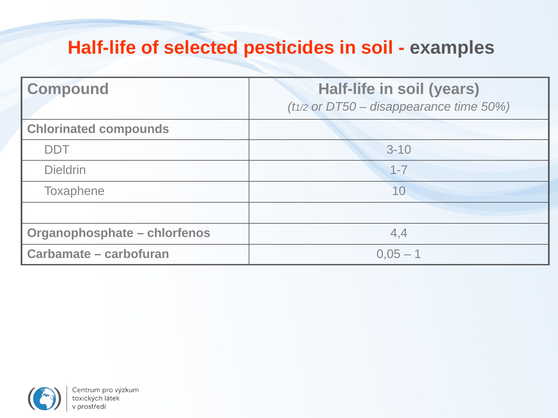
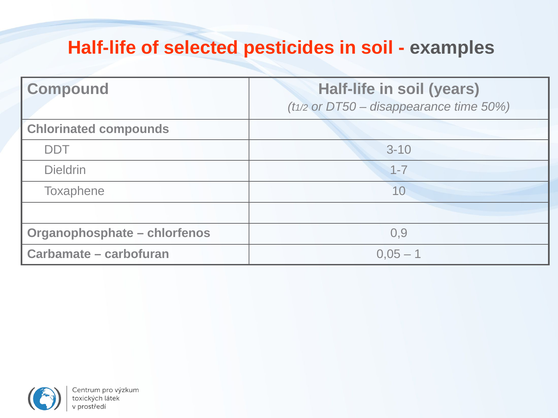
4,4: 4,4 -> 0,9
